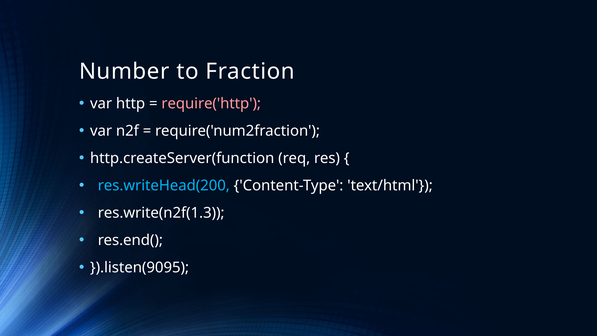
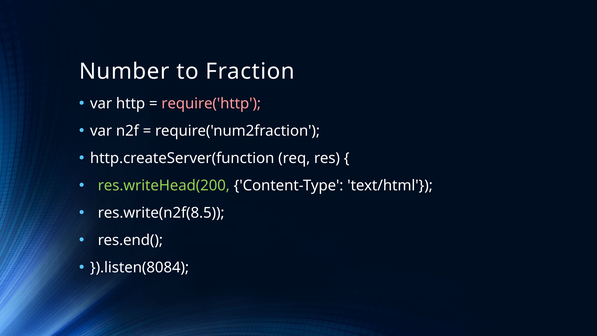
res.writeHead(200 colour: light blue -> light green
res.write(n2f(1.3: res.write(n2f(1.3 -> res.write(n2f(8.5
}).listen(9095: }).listen(9095 -> }).listen(8084
